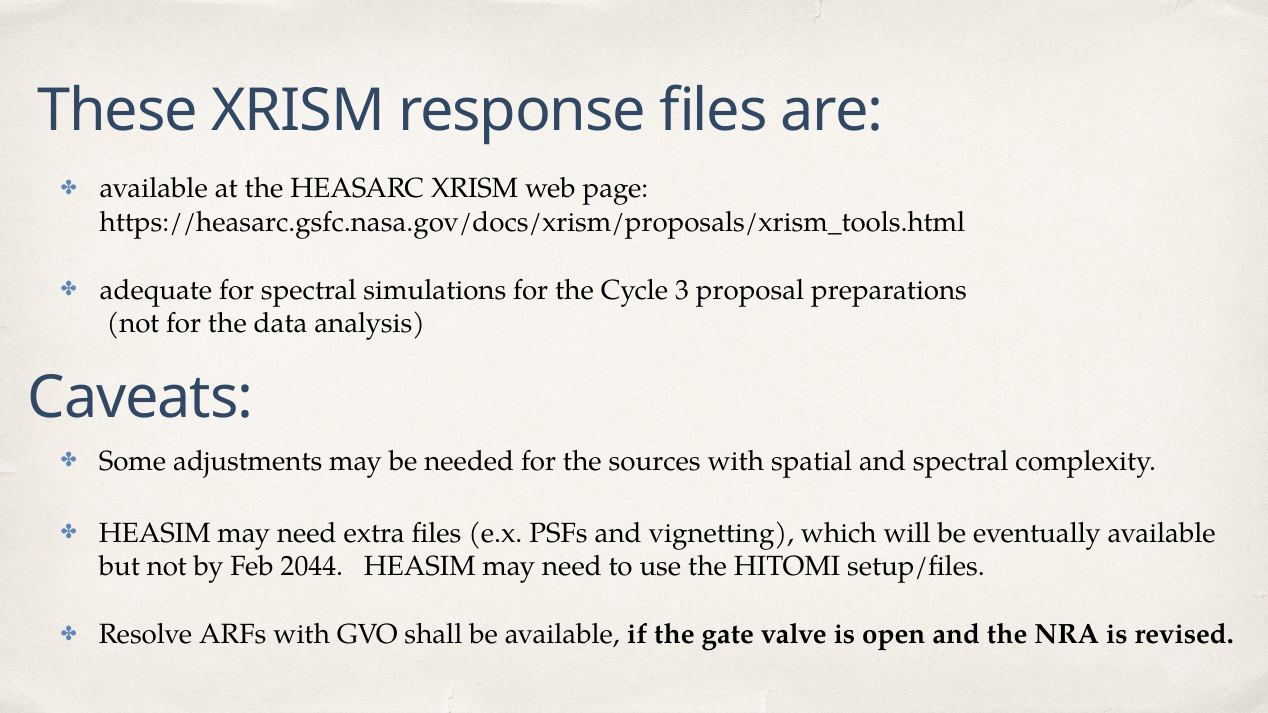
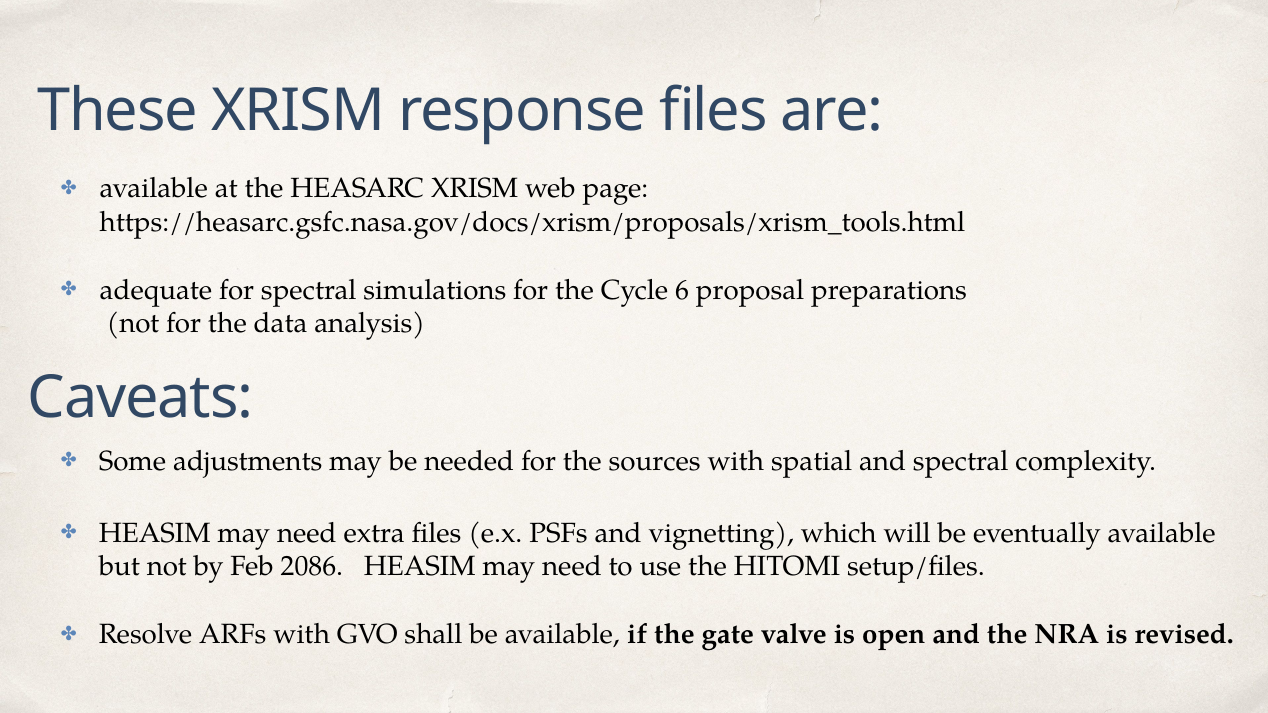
3: 3 -> 6
2044: 2044 -> 2086
